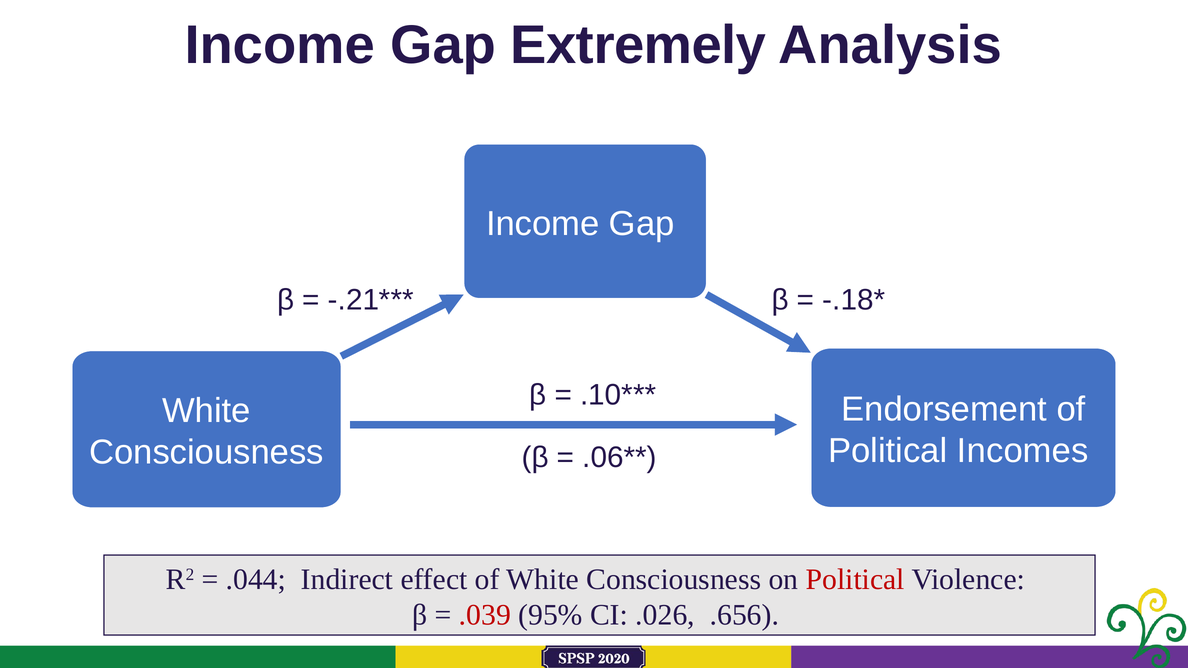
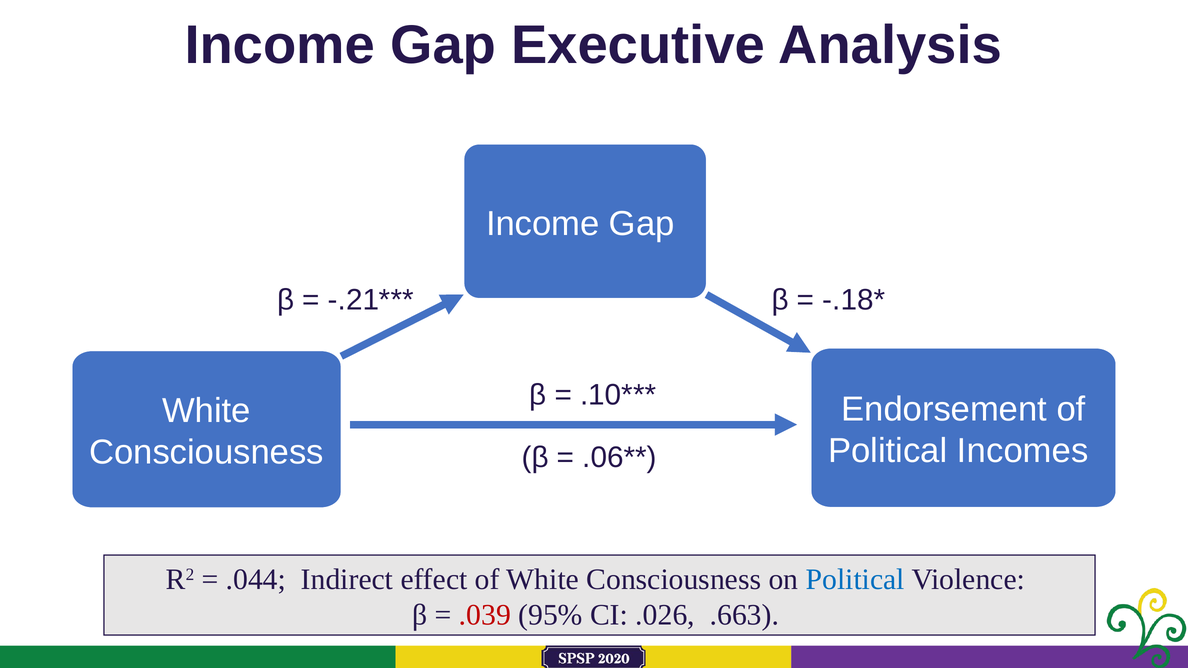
Extremely: Extremely -> Executive
Political at (855, 580) colour: red -> blue
.656: .656 -> .663
